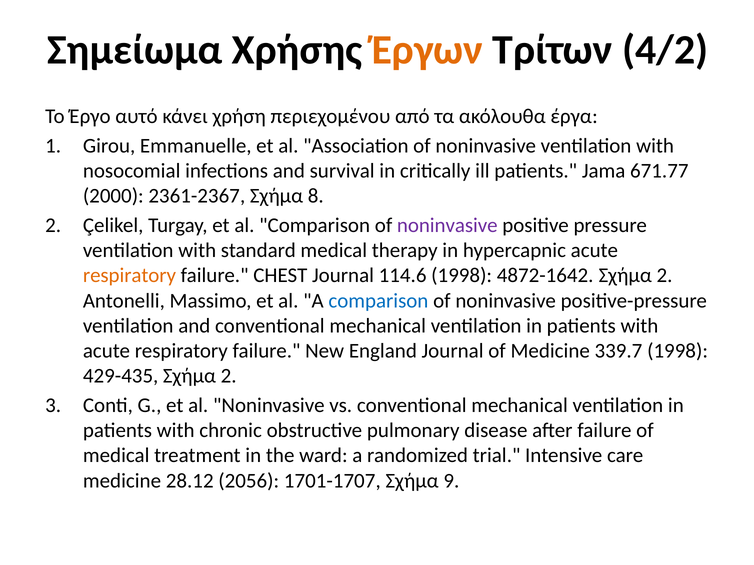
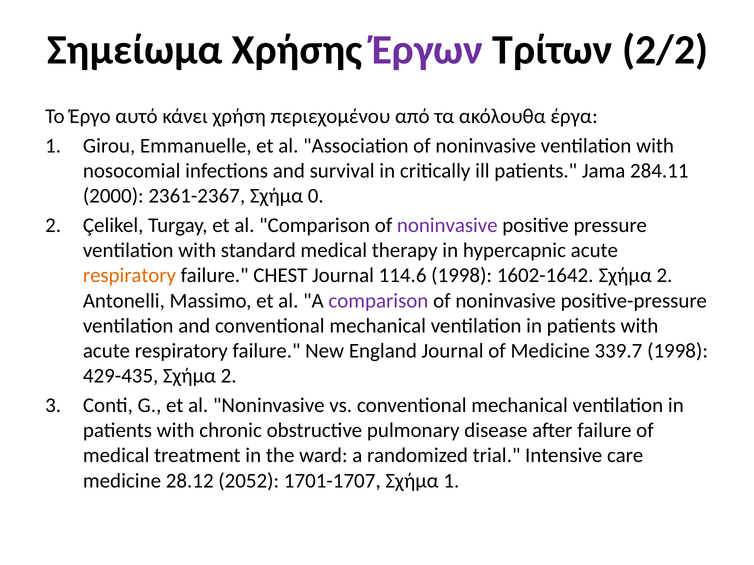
Έργων colour: orange -> purple
4/2: 4/2 -> 2/2
671.77: 671.77 -> 284.11
8: 8 -> 0
4872-1642: 4872-1642 -> 1602-1642
comparison at (378, 301) colour: blue -> purple
2056: 2056 -> 2052
Σχήμα 9: 9 -> 1
